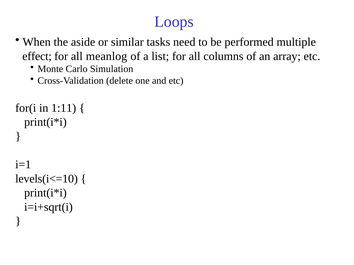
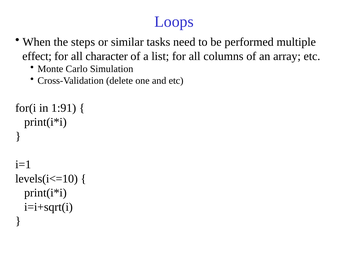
aside: aside -> steps
meanlog: meanlog -> character
1:11: 1:11 -> 1:91
